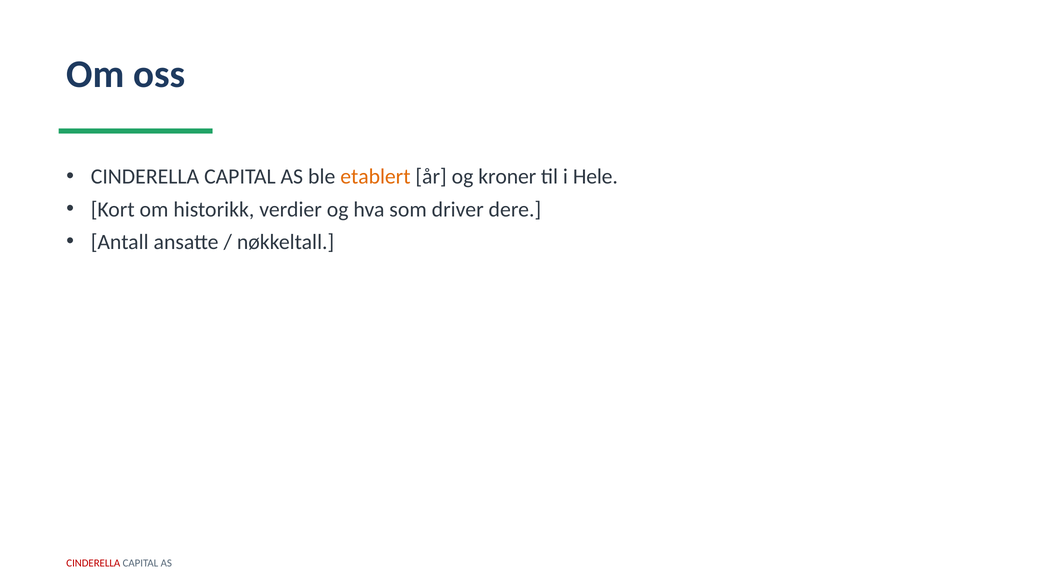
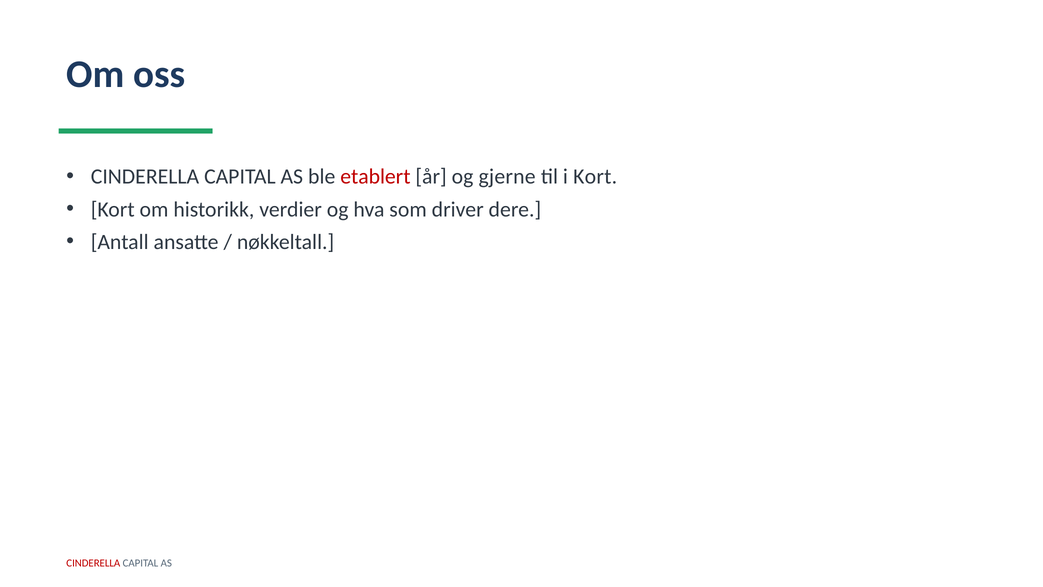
etablert colour: orange -> red
kroner: kroner -> gjerne
i Hele: Hele -> Kort
